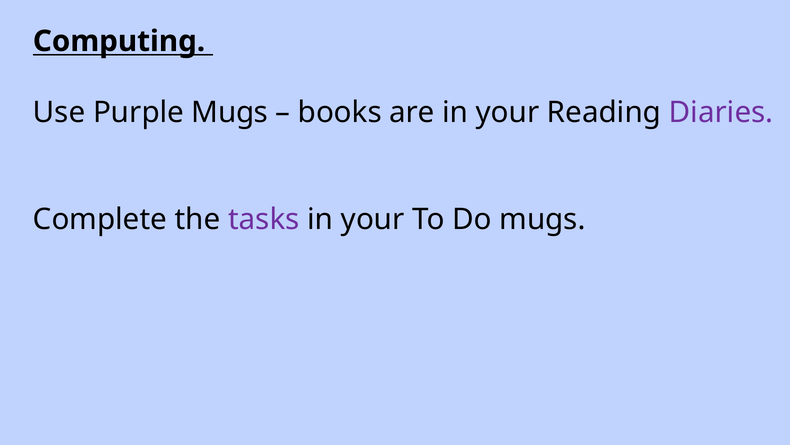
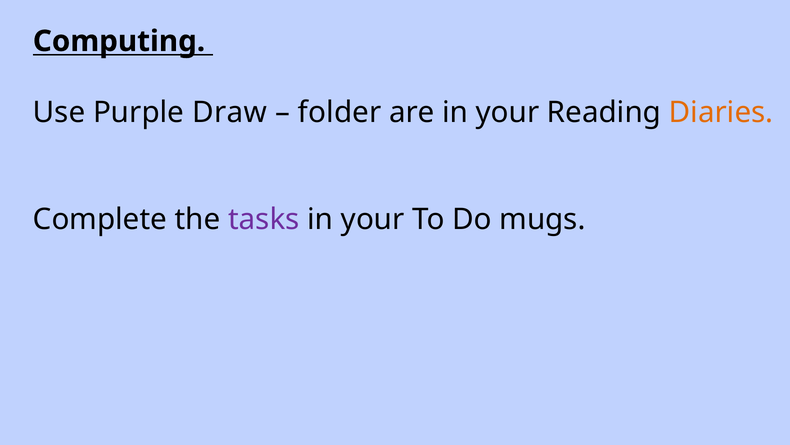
Purple Mugs: Mugs -> Draw
books: books -> folder
Diaries colour: purple -> orange
